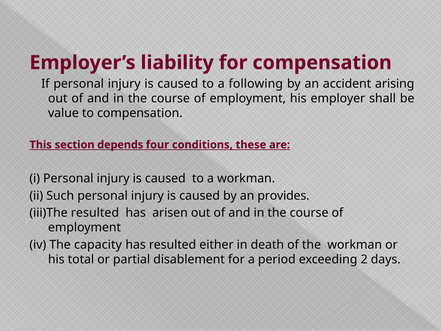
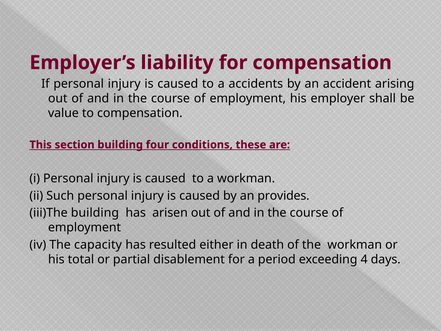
following: following -> accidents
section depends: depends -> building
iii)The resulted: resulted -> building
2: 2 -> 4
